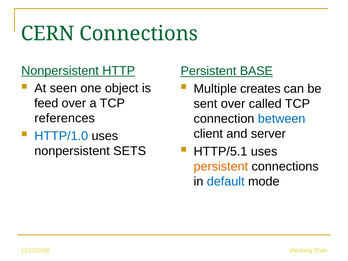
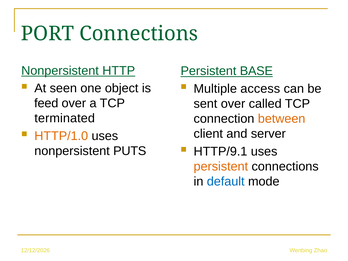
CERN: CERN -> PORT
creates: creates -> access
references: references -> terminated
between colour: blue -> orange
HTTP/1.0 colour: blue -> orange
SETS: SETS -> PUTS
HTTP/5.1: HTTP/5.1 -> HTTP/9.1
